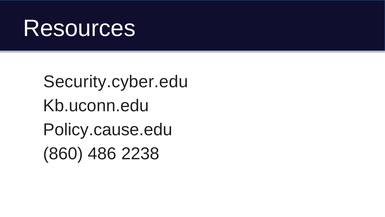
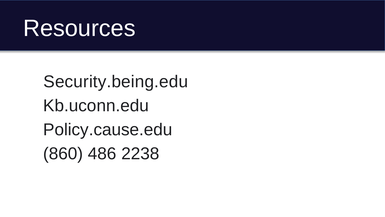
Security.cyber.edu: Security.cyber.edu -> Security.being.edu
